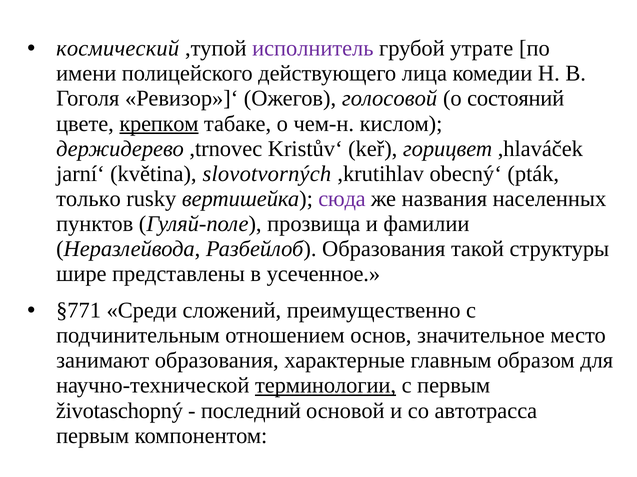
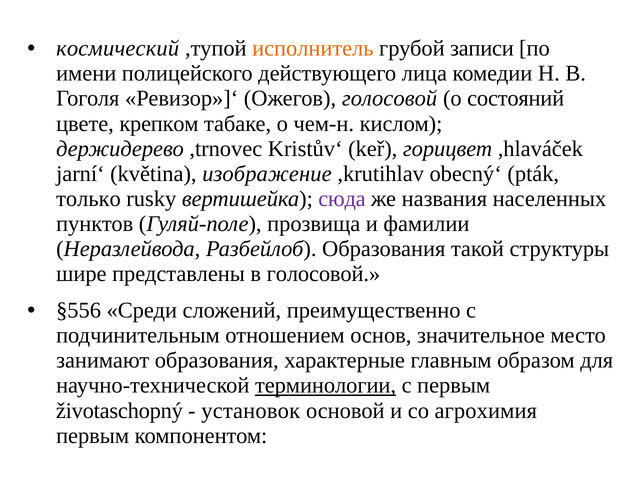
исполнитель colour: purple -> orange
утрате: утрате -> записи
крепком underline: present -> none
slovotvorných: slovotvorných -> изображение
в усеченное: усеченное -> голосовой
§771: §771 -> §556
последний: последний -> установок
автотрасса: автотрасса -> агрохимия
